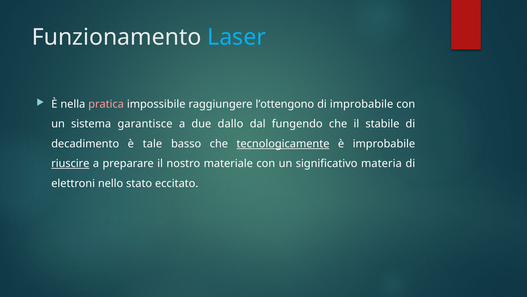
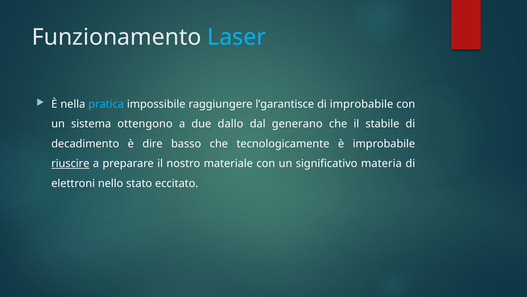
pratica colour: pink -> light blue
l’ottengono: l’ottengono -> l’garantisce
garantisce: garantisce -> ottengono
fungendo: fungendo -> generano
tale: tale -> dire
tecnologicamente underline: present -> none
